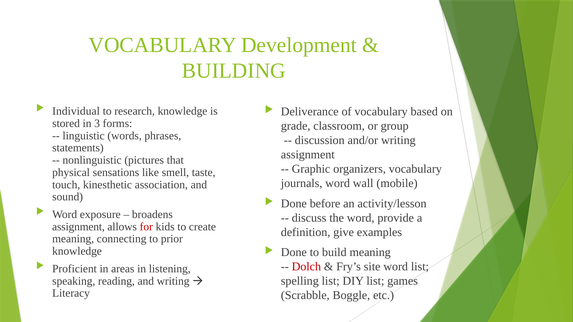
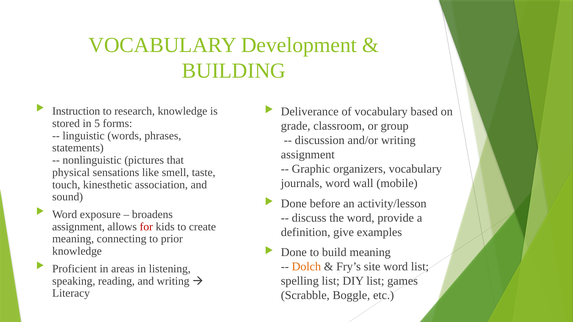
Individual: Individual -> Instruction
3: 3 -> 5
Dolch colour: red -> orange
